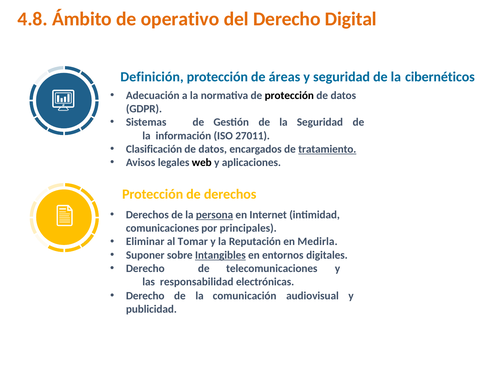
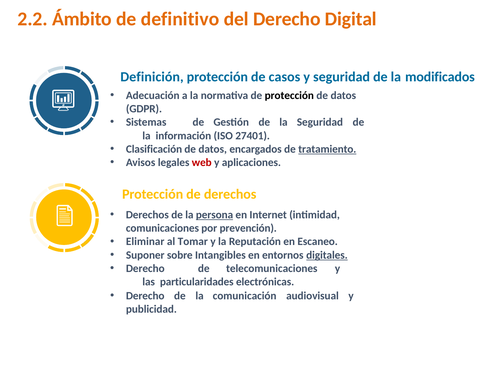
4.8: 4.8 -> 2.2
operativo: operativo -> definitivo
áreas: áreas -> casos
cibernéticos: cibernéticos -> modificados
27011: 27011 -> 27401
web colour: black -> red
principales: principales -> prevención
Medirla: Medirla -> Escaneo
Intangibles underline: present -> none
digitales underline: none -> present
responsabilidad: responsabilidad -> particularidades
